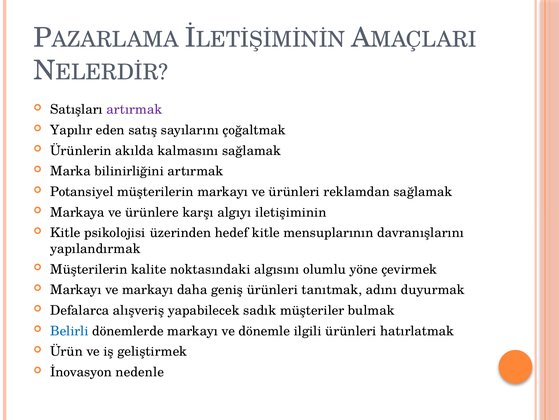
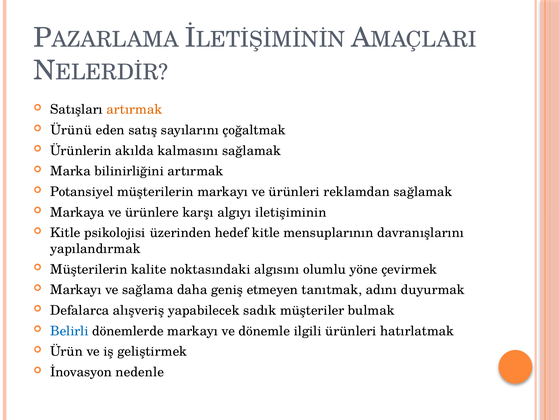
artırmak at (134, 109) colour: purple -> orange
Yapılır: Yapılır -> Ürünü
ve markayı: markayı -> sağlama
geniş ürünleri: ürünleri -> etmeyen
